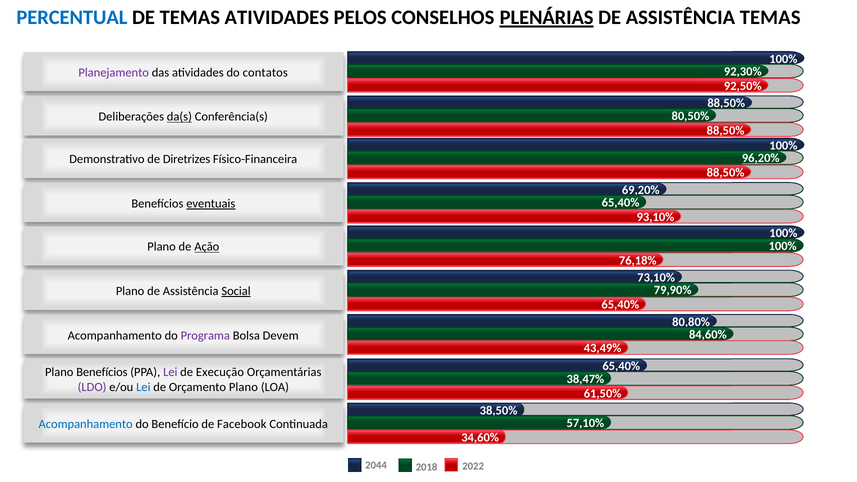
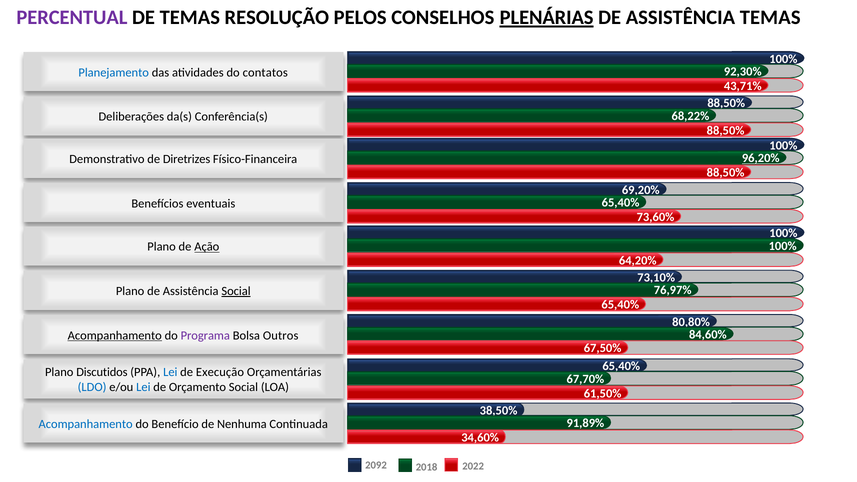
PERCENTUAL colour: blue -> purple
TEMAS ATIVIDADES: ATIVIDADES -> RESOLUÇÃO
Planejamento colour: purple -> blue
92,50%: 92,50% -> 43,71%
80,50%: 80,50% -> 68,22%
da(s underline: present -> none
eventuais underline: present -> none
93,10%: 93,10% -> 73,60%
76,18%: 76,18% -> 64,20%
79,90%: 79,90% -> 76,97%
Acompanhamento at (115, 335) underline: none -> present
Devem: Devem -> Outros
43,49%: 43,49% -> 67,50%
Plano Benefícios: Benefícios -> Discutidos
Lei at (170, 372) colour: purple -> blue
38,47%: 38,47% -> 67,70%
LDO colour: purple -> blue
Orçamento Plano: Plano -> Social
57,10%: 57,10% -> 91,89%
Facebook: Facebook -> Nenhuma
2044: 2044 -> 2092
